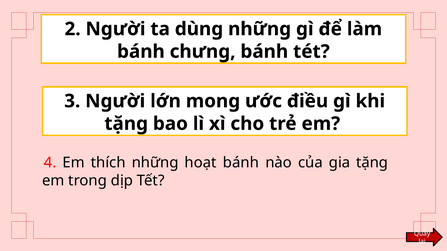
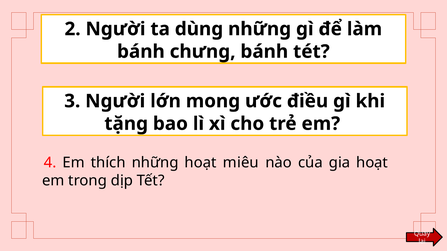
hoạt bánh: bánh -> miêu
gia tặng: tặng -> hoạt
